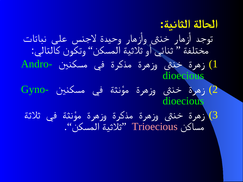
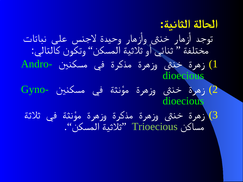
Trioecious colour: pink -> light green
